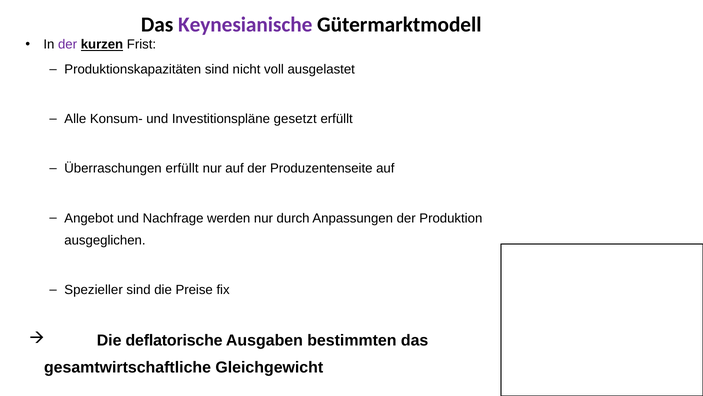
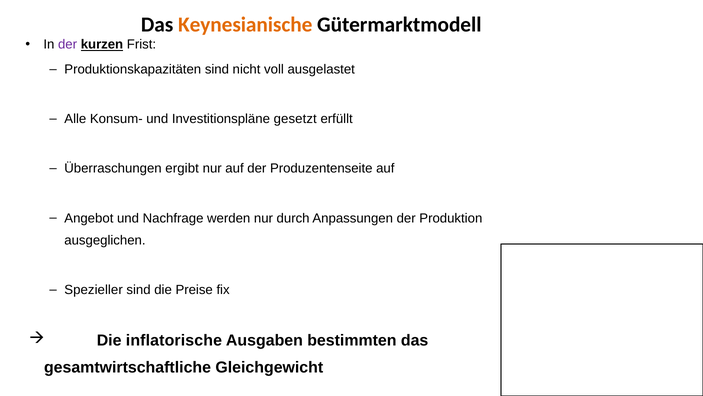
Keynesianische colour: purple -> orange
Überraschungen erfüllt: erfüllt -> ergibt
deflatorische: deflatorische -> inflatorische
